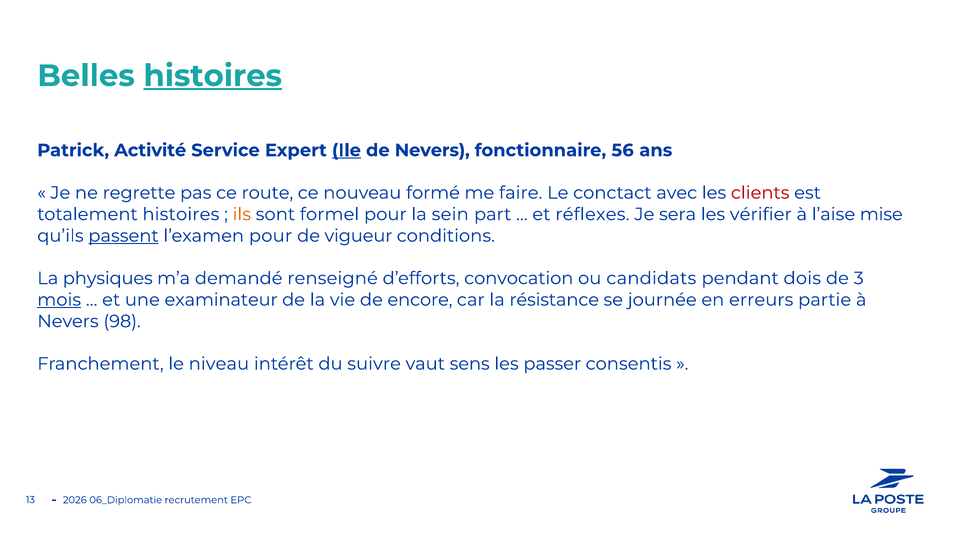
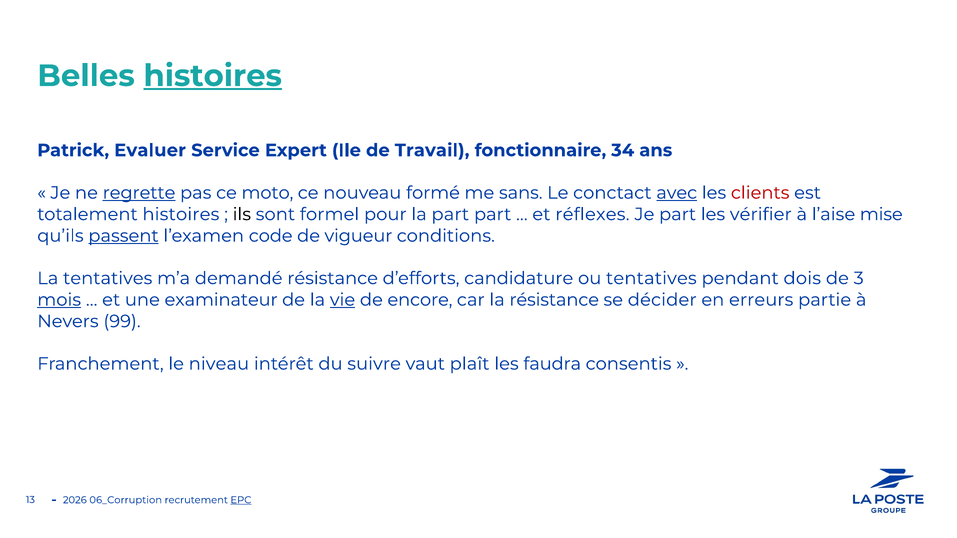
Activité: Activité -> Evaluer
Ile underline: present -> none
de Nevers: Nevers -> Travail
56: 56 -> 34
regrette underline: none -> present
route: route -> moto
faire: faire -> sans
avec underline: none -> present
ils colour: orange -> black
la sein: sein -> part
Je sera: sera -> part
l’examen pour: pour -> code
La physiques: physiques -> tentatives
demandé renseigné: renseigné -> résistance
convocation: convocation -> candidature
ou candidats: candidats -> tentatives
vie underline: none -> present
journée: journée -> décider
98: 98 -> 99
sens: sens -> plaît
passer: passer -> faudra
06_Diplomatie: 06_Diplomatie -> 06_Corruption
EPC underline: none -> present
